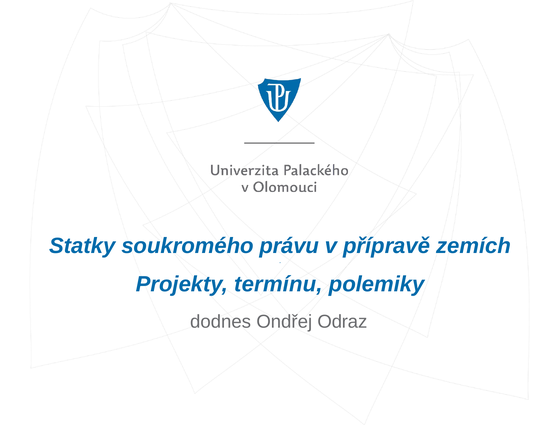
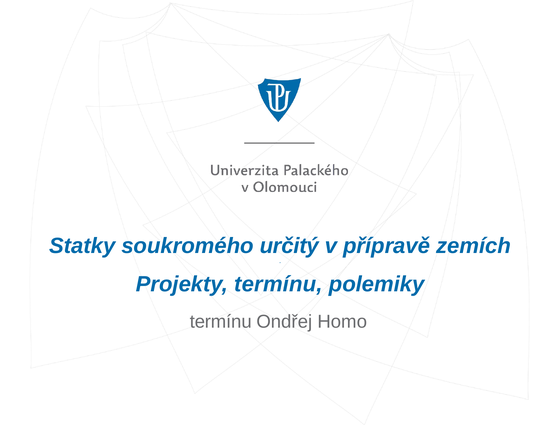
právu: právu -> určitý
dodnes at (221, 322): dodnes -> termínu
Odraz: Odraz -> Homo
